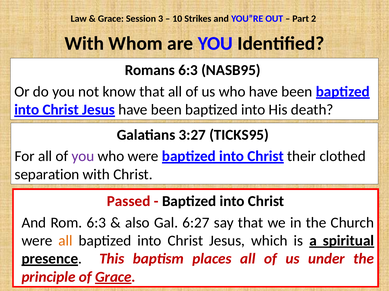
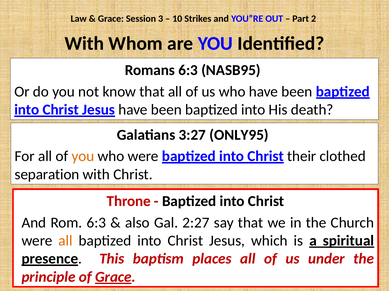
TICKS95: TICKS95 -> ONLY95
you at (83, 157) colour: purple -> orange
Passed: Passed -> Throne
6:27: 6:27 -> 2:27
